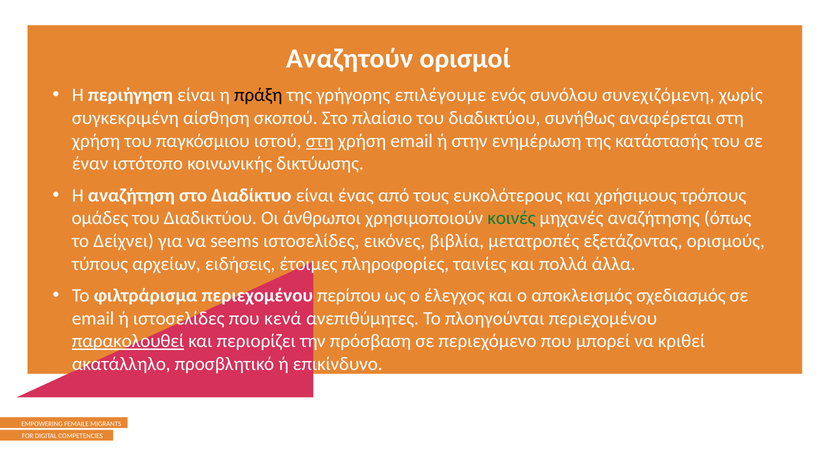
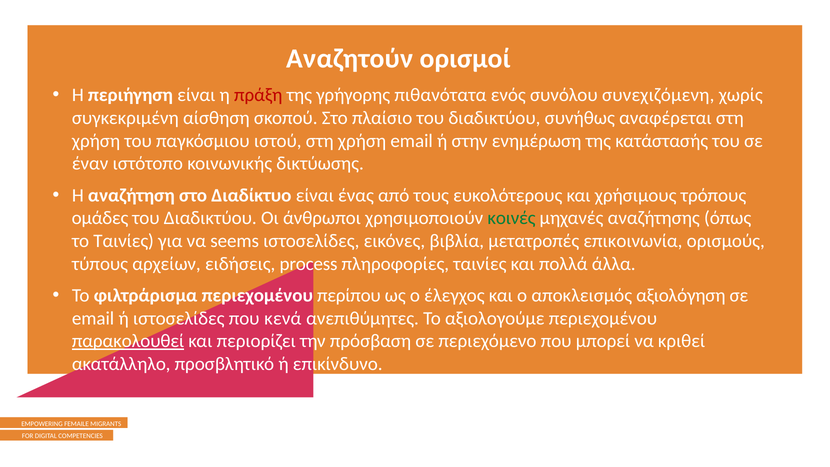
πράξη colour: black -> red
επιλέγουμε: επιλέγουμε -> πιθανότατα
στη at (320, 141) underline: present -> none
το Δείχνει: Δείχνει -> Ταινίες
εξετάζοντας: εξετάζοντας -> επικοινωνία
έτοιμες: έτοιμες -> process
σχεδιασμός: σχεδιασμός -> αξιολόγηση
πλοηγούνται: πλοηγούνται -> αξιολογούμε
